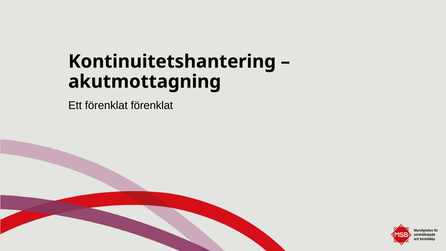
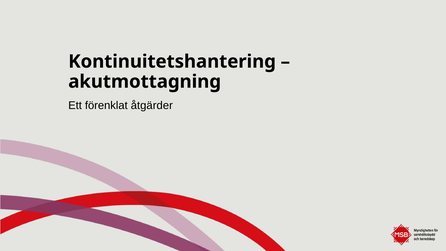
förenklat förenklat: förenklat -> åtgärder
